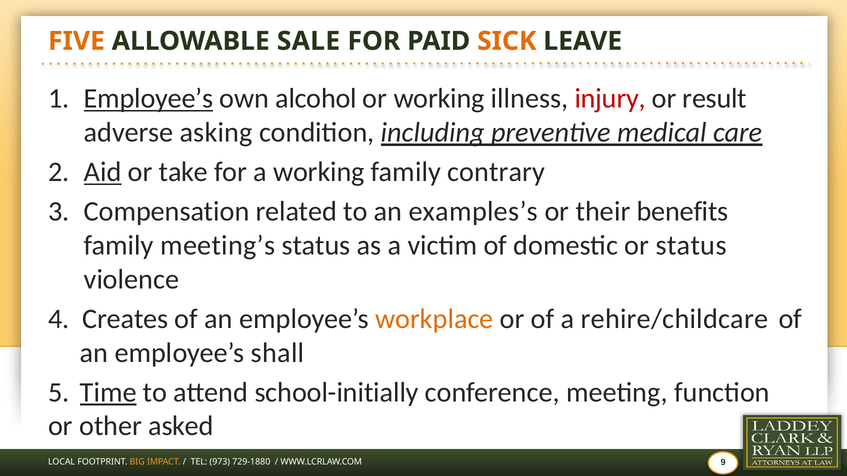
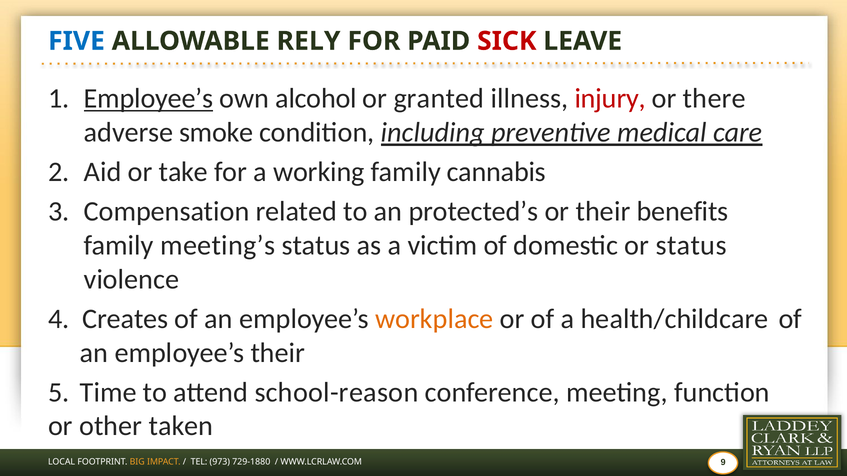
FIVE colour: orange -> blue
SALE: SALE -> RELY
SICK colour: orange -> red
or working: working -> granted
result: result -> there
asking: asking -> smoke
Aid underline: present -> none
contrary: contrary -> cannabis
examples’s: examples’s -> protected’s
rehire/childcare: rehire/childcare -> health/childcare
employee’s shall: shall -> their
Time underline: present -> none
school-initially: school-initially -> school-reason
asked: asked -> taken
